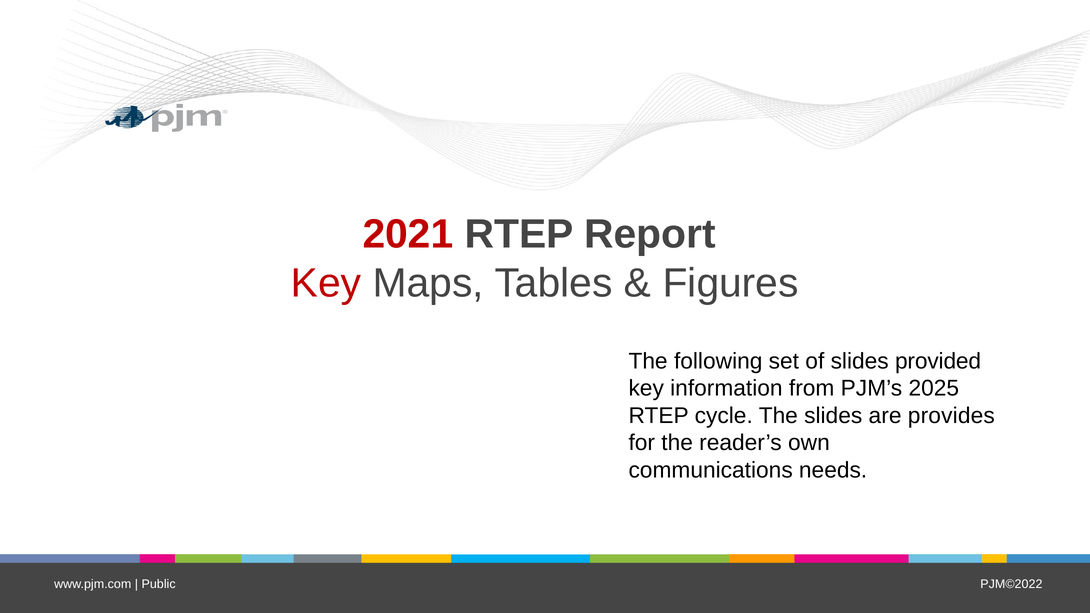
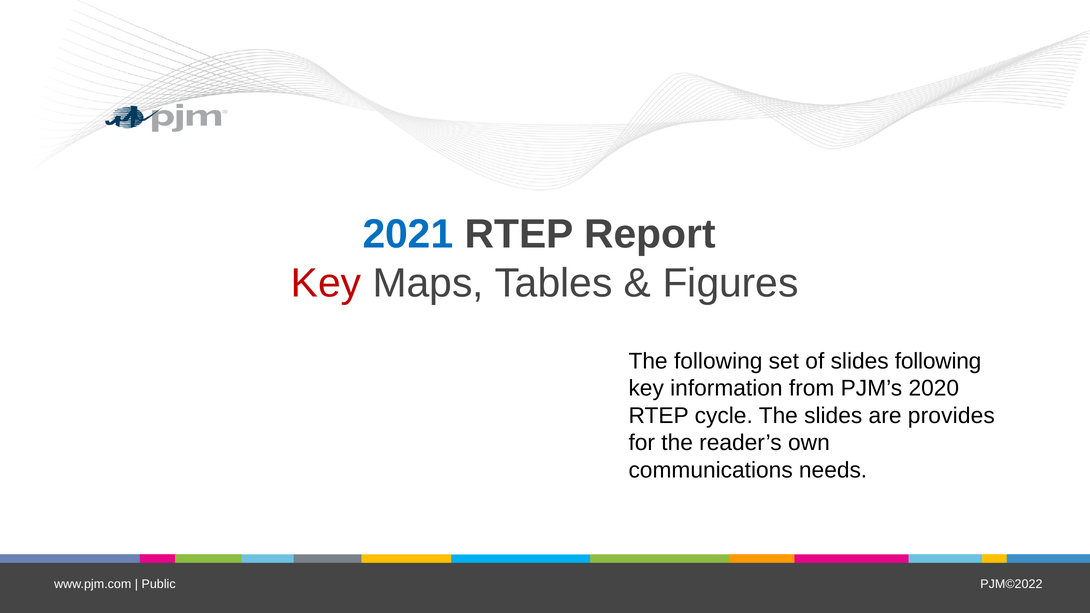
2021 colour: red -> blue
slides provided: provided -> following
2025: 2025 -> 2020
